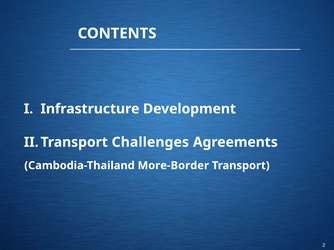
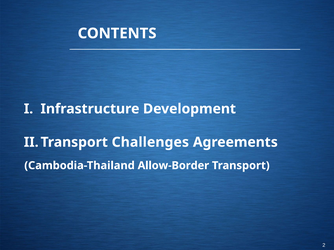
More-Border: More-Border -> Allow-Border
